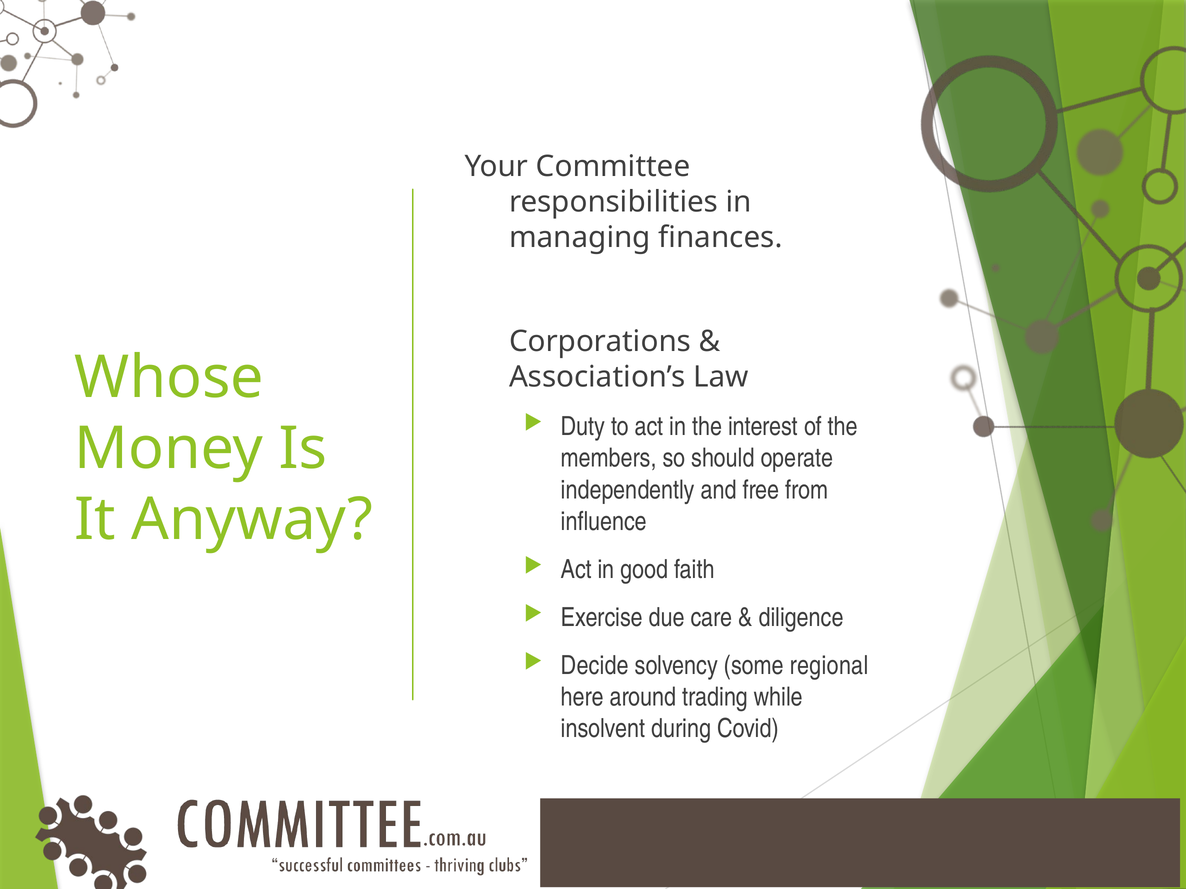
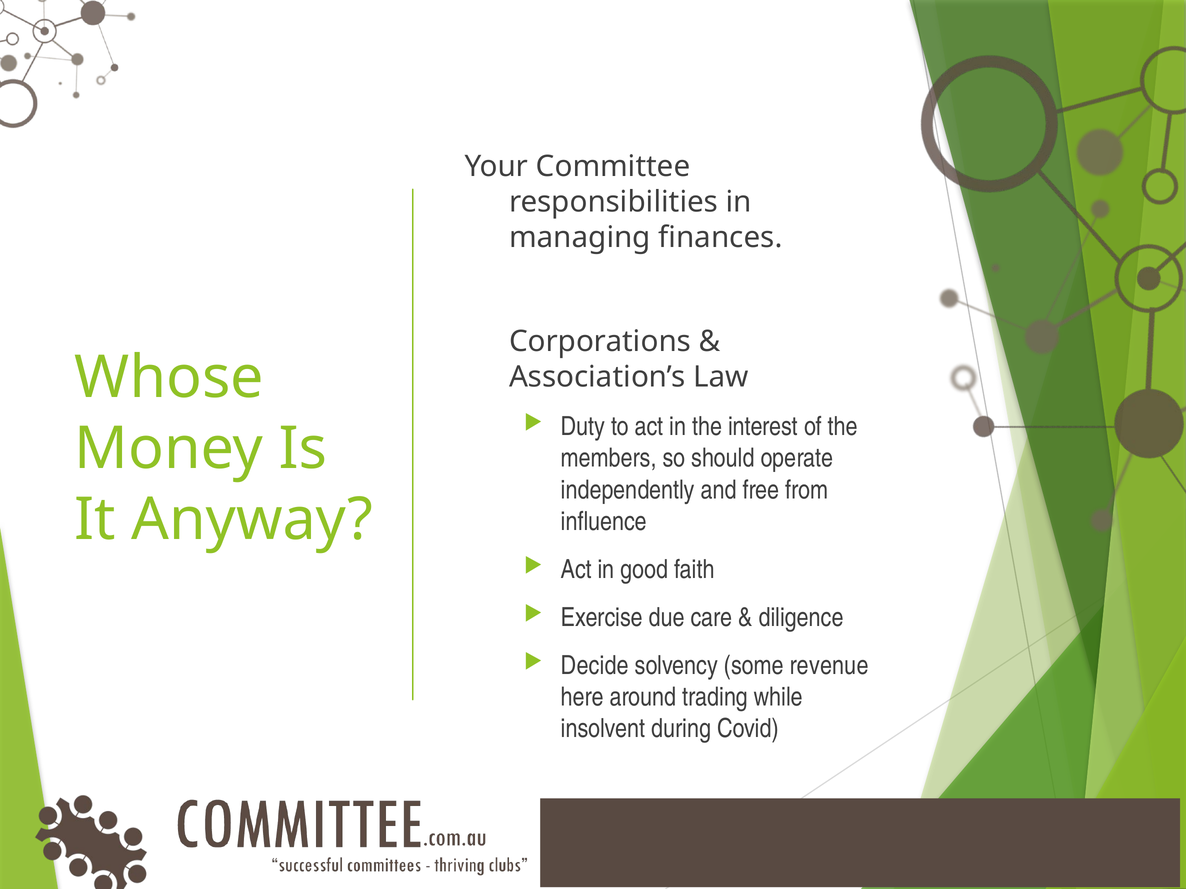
regional: regional -> revenue
